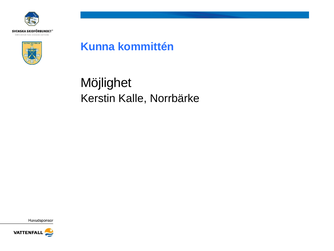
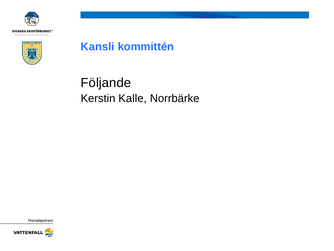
Kunna: Kunna -> Kansli
Möjlighet: Möjlighet -> Följande
